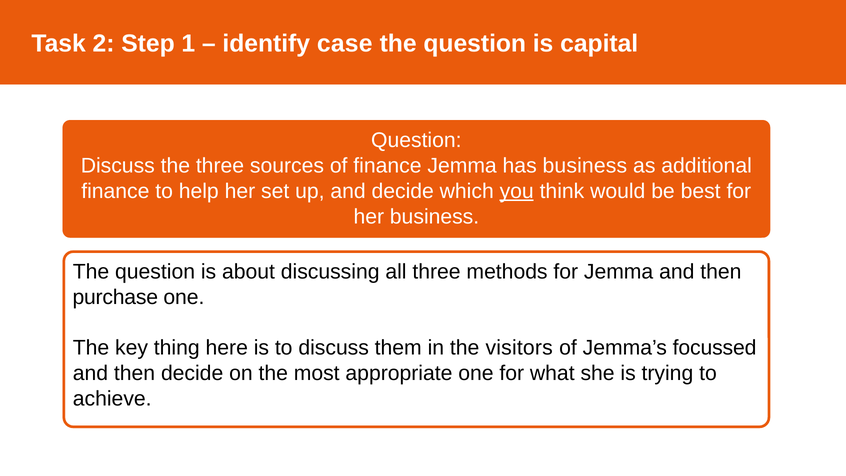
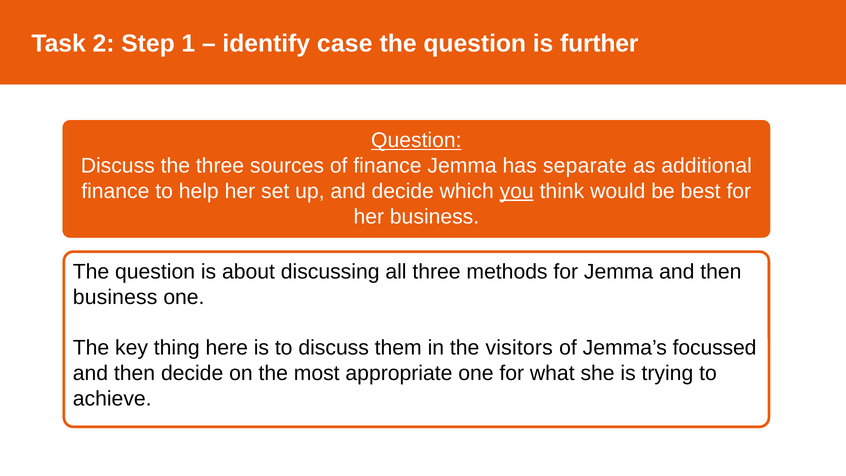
capital: capital -> further
Question at (416, 140) underline: none -> present
has business: business -> separate
purchase at (115, 297): purchase -> business
